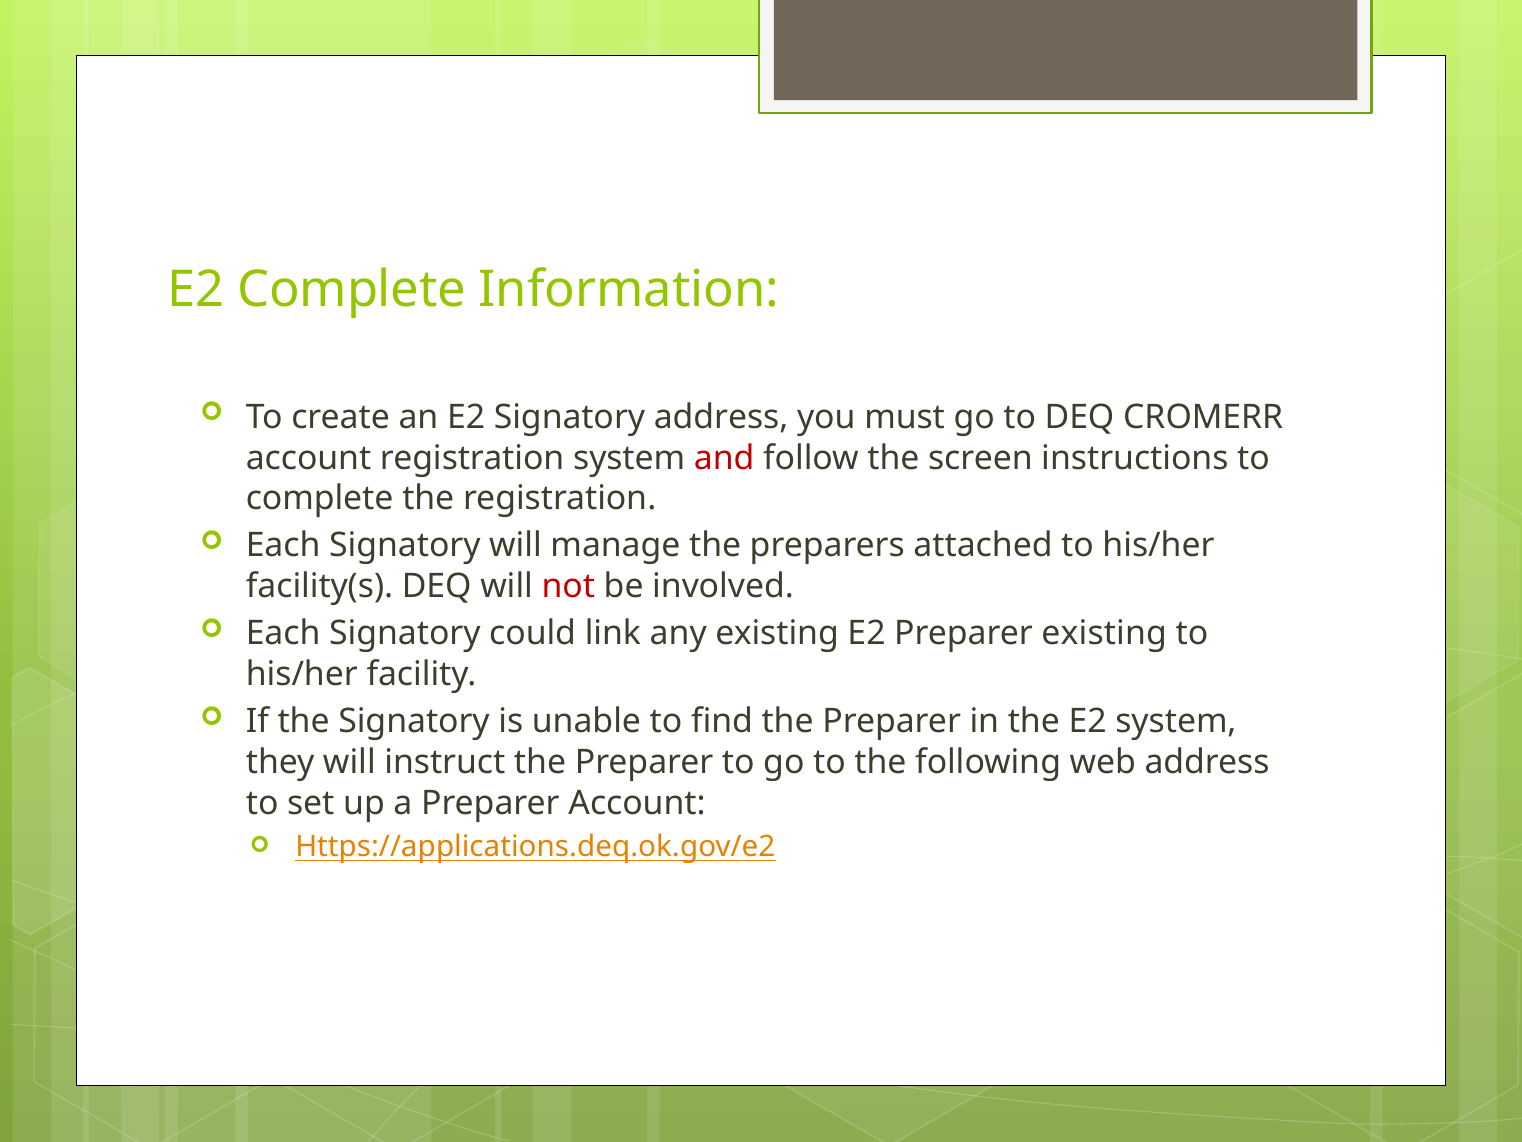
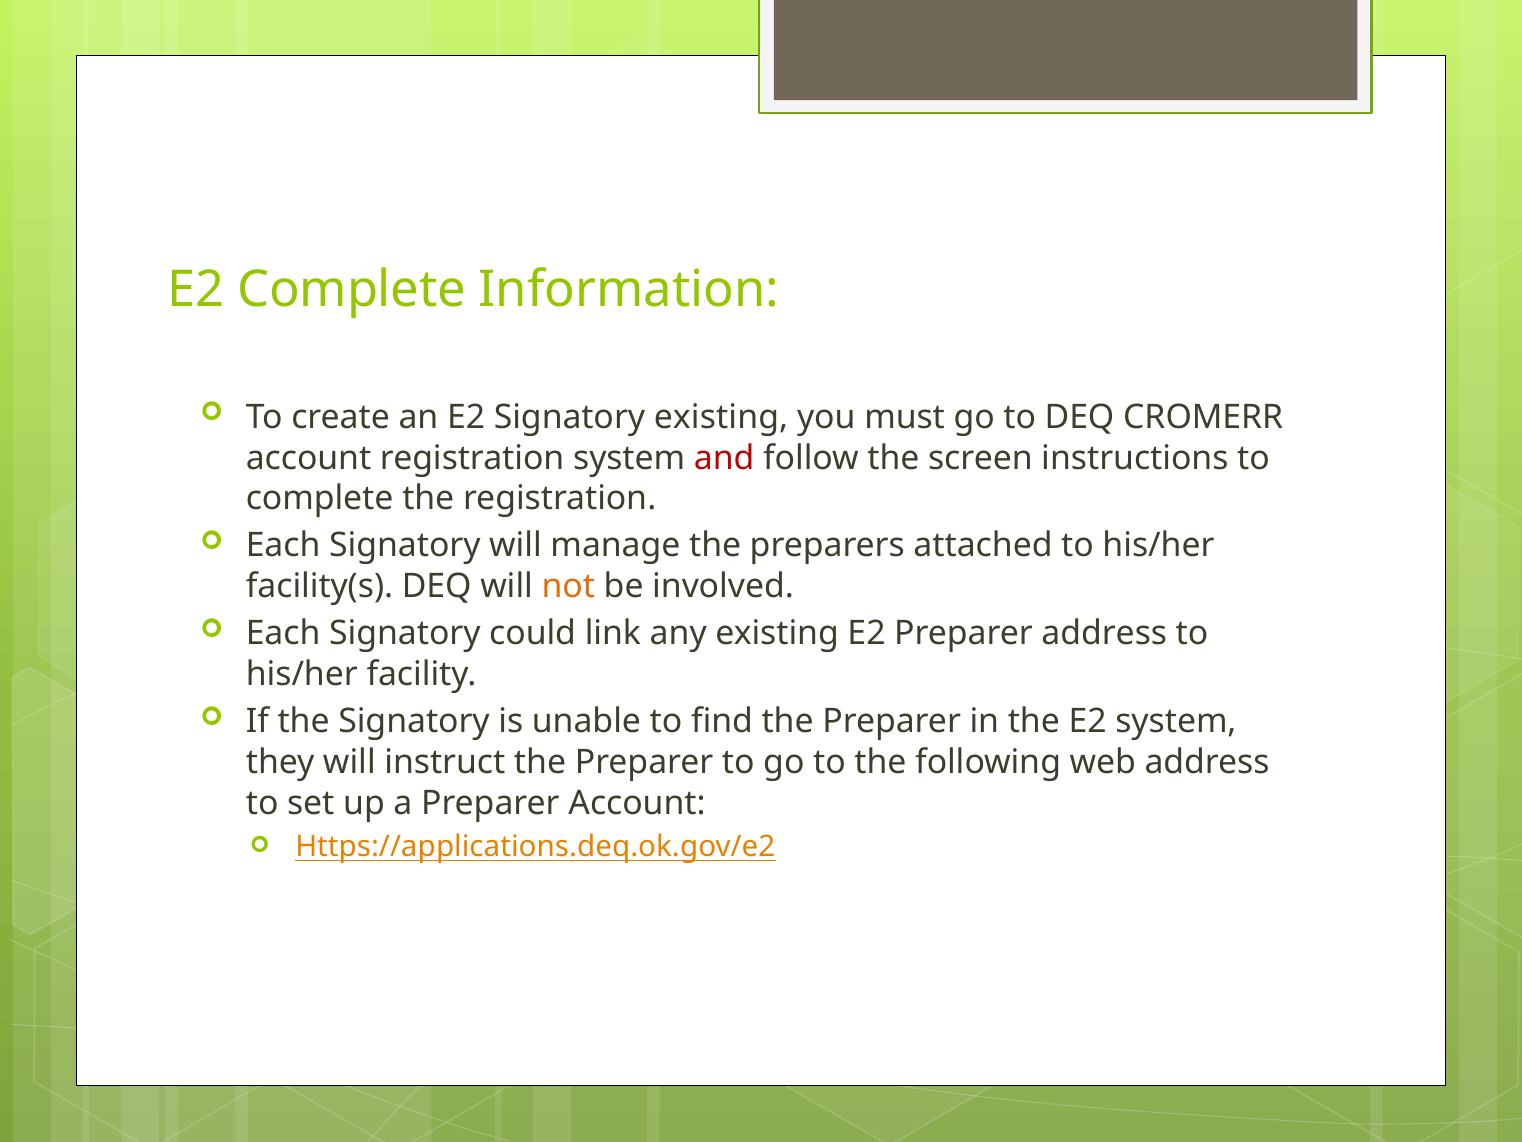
Signatory address: address -> existing
not colour: red -> orange
Preparer existing: existing -> address
